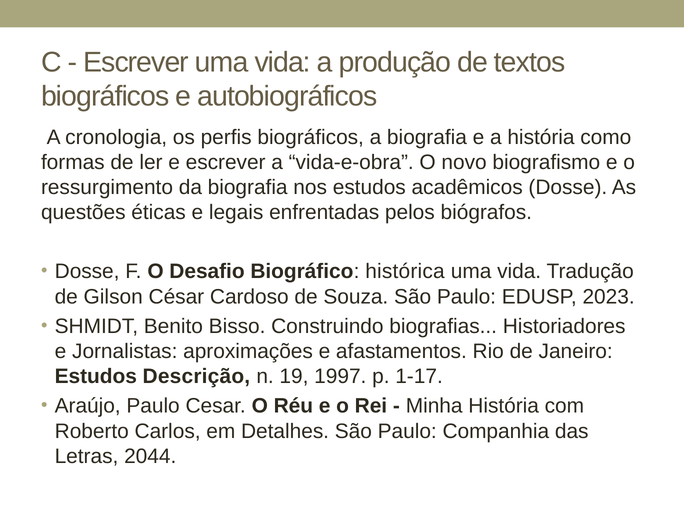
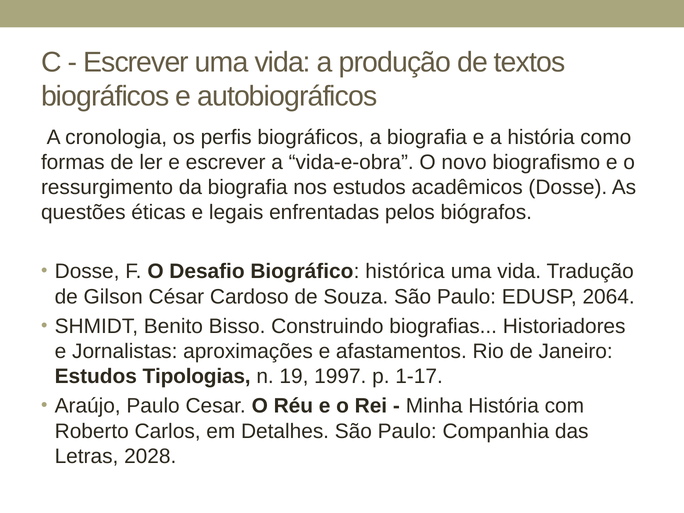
2023: 2023 -> 2064
Descrição: Descrição -> Tipologias
2044: 2044 -> 2028
